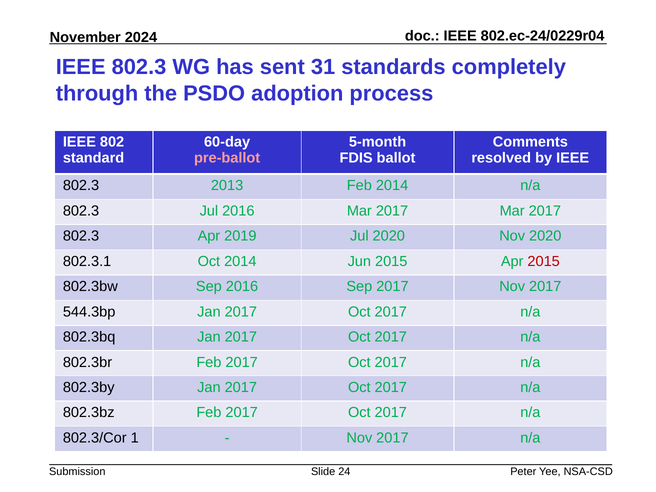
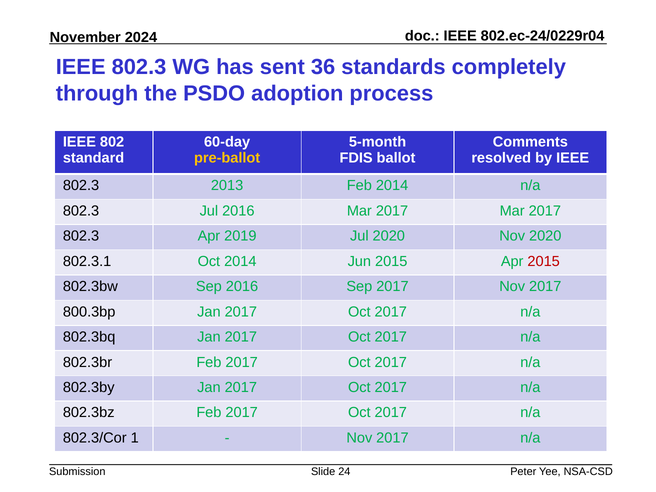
31: 31 -> 36
pre-ballot colour: pink -> yellow
544.3bp: 544.3bp -> 800.3bp
